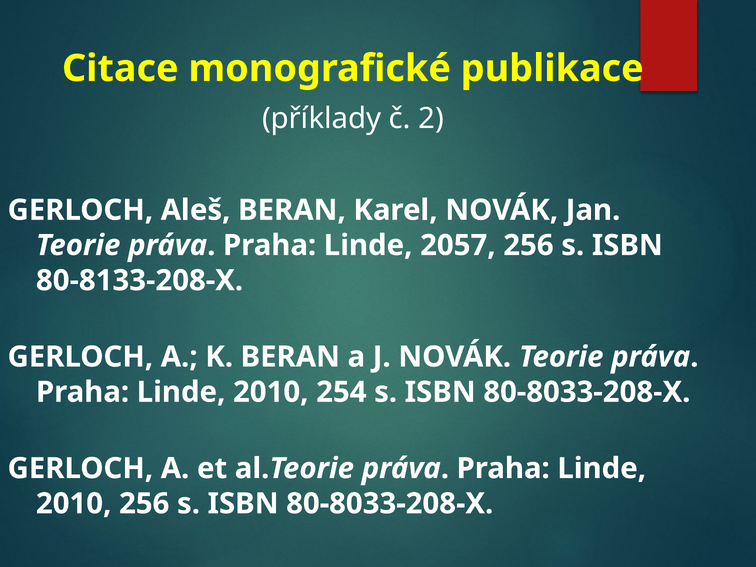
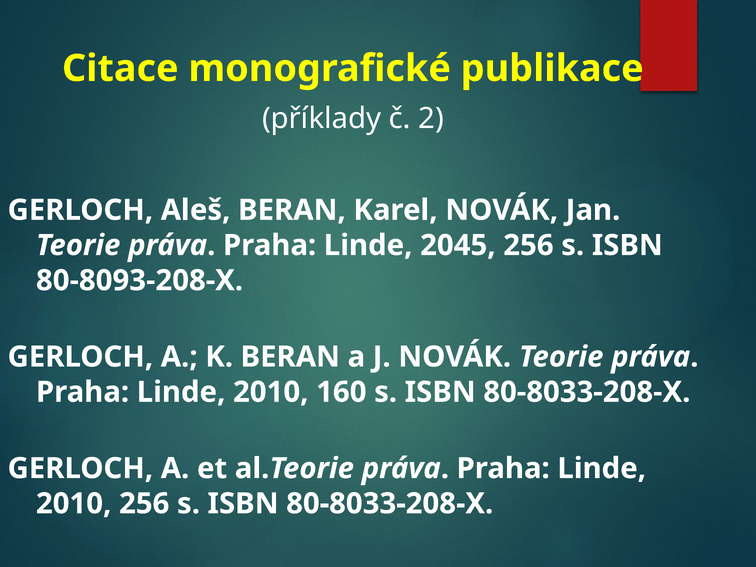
2057: 2057 -> 2045
80-8133-208-X: 80-8133-208-X -> 80-8093-208-X
254: 254 -> 160
